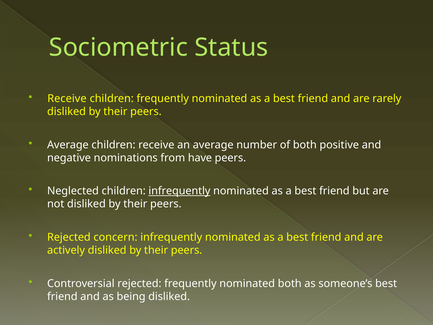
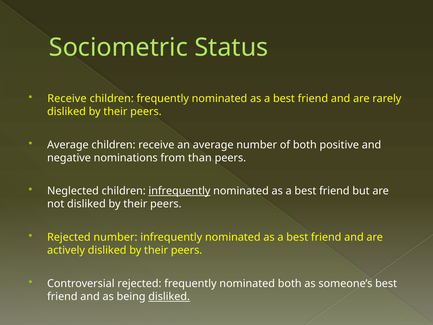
have: have -> than
Rejected concern: concern -> number
disliked at (169, 296) underline: none -> present
